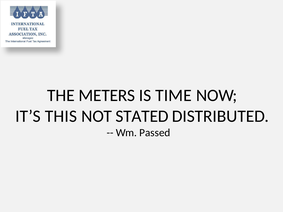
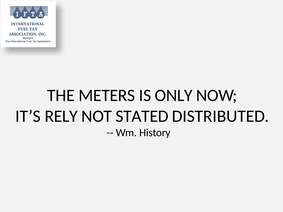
TIME: TIME -> ONLY
THIS: THIS -> RELY
Passed: Passed -> History
